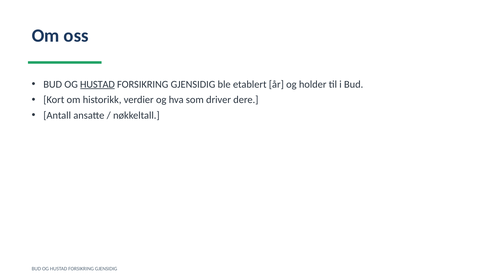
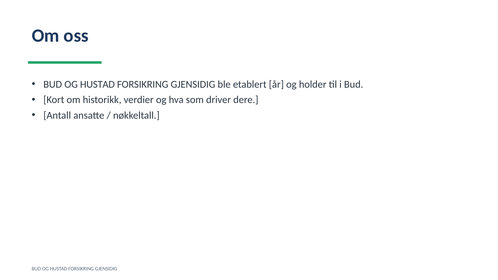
HUSTAD at (97, 84) underline: present -> none
